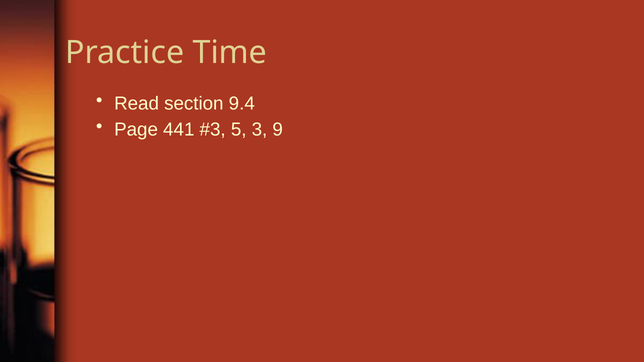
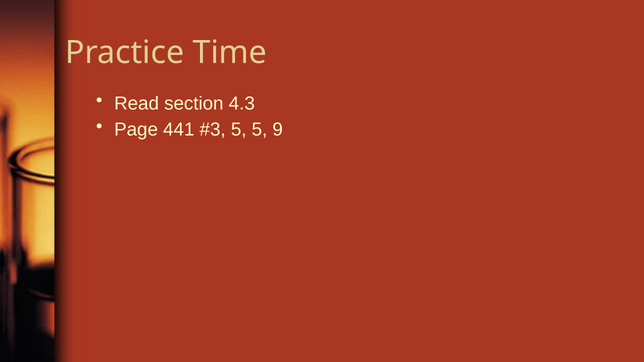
9.4: 9.4 -> 4.3
5 3: 3 -> 5
